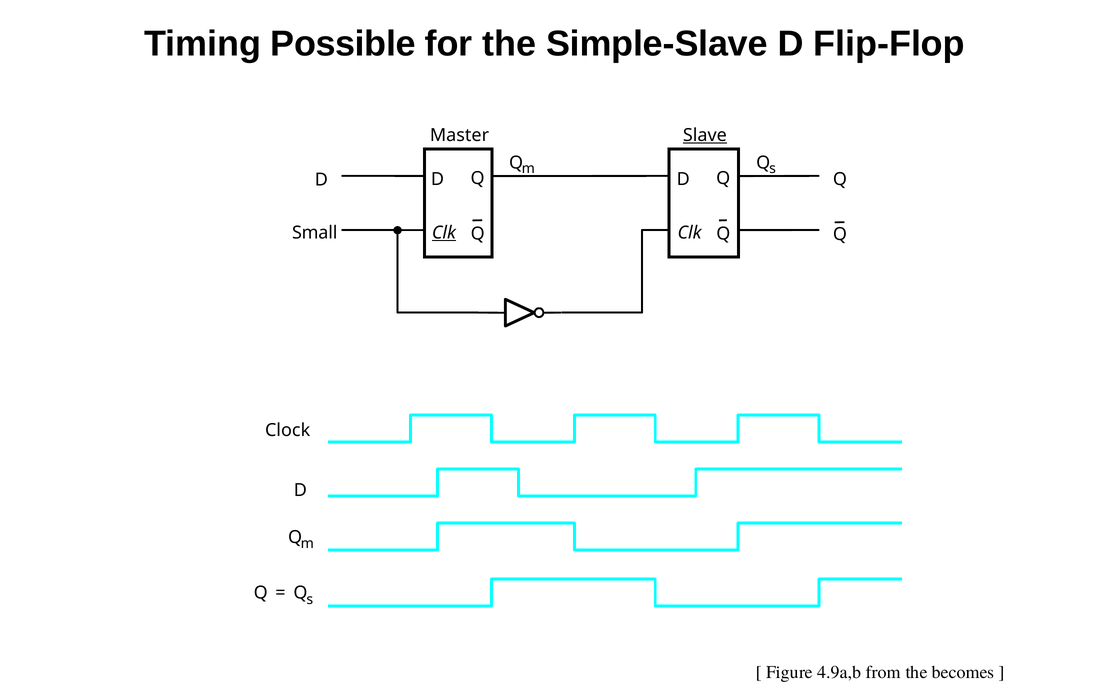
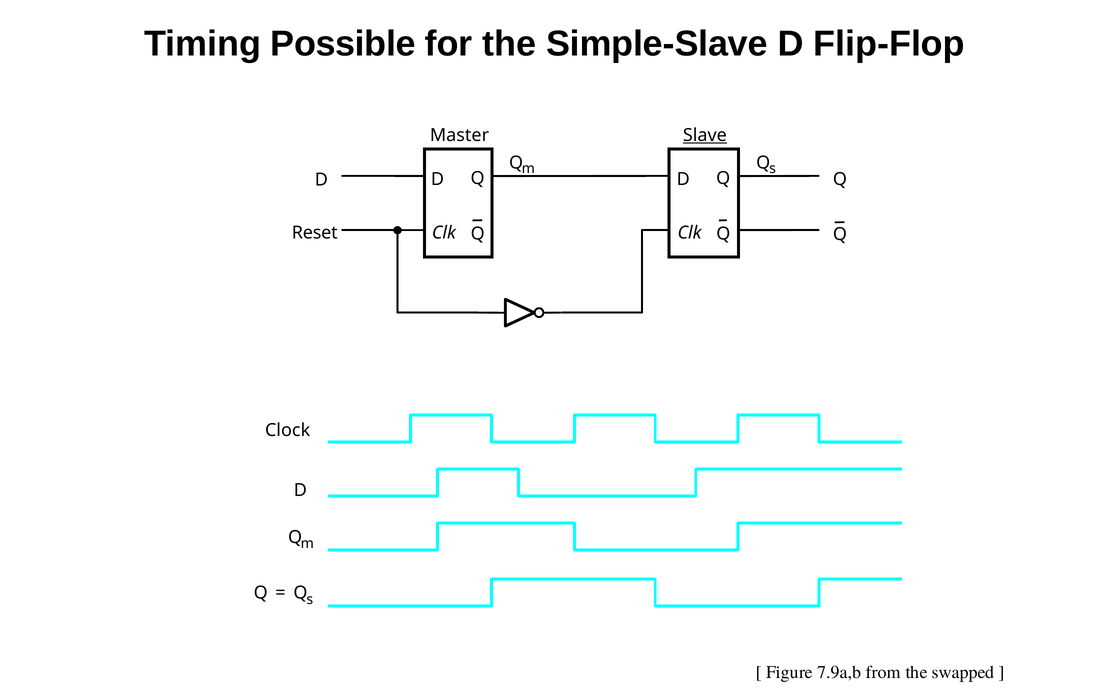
Clk at (444, 233) underline: present -> none
Small: Small -> Reset
4.9a,b: 4.9a,b -> 7.9a,b
becomes: becomes -> swapped
